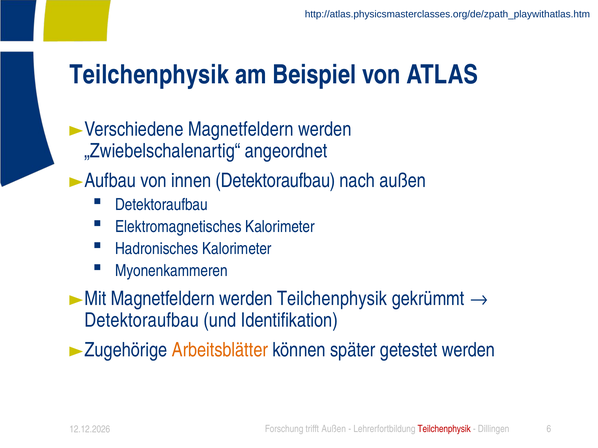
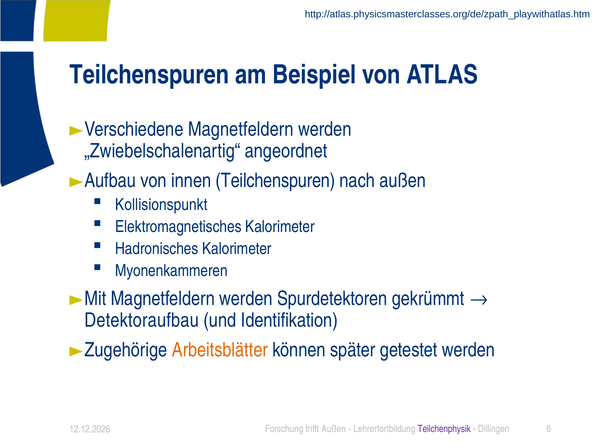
Teilchenphysik at (149, 75): Teilchenphysik -> Teilchenspuren
innen Detektoraufbau: Detektoraufbau -> Teilchenspuren
Detektoraufbau at (161, 205): Detektoraufbau -> Kollisionspunkt
werden Teilchenphysik: Teilchenphysik -> Spurdetektoren
Teilchenphysik at (444, 429) colour: red -> purple
